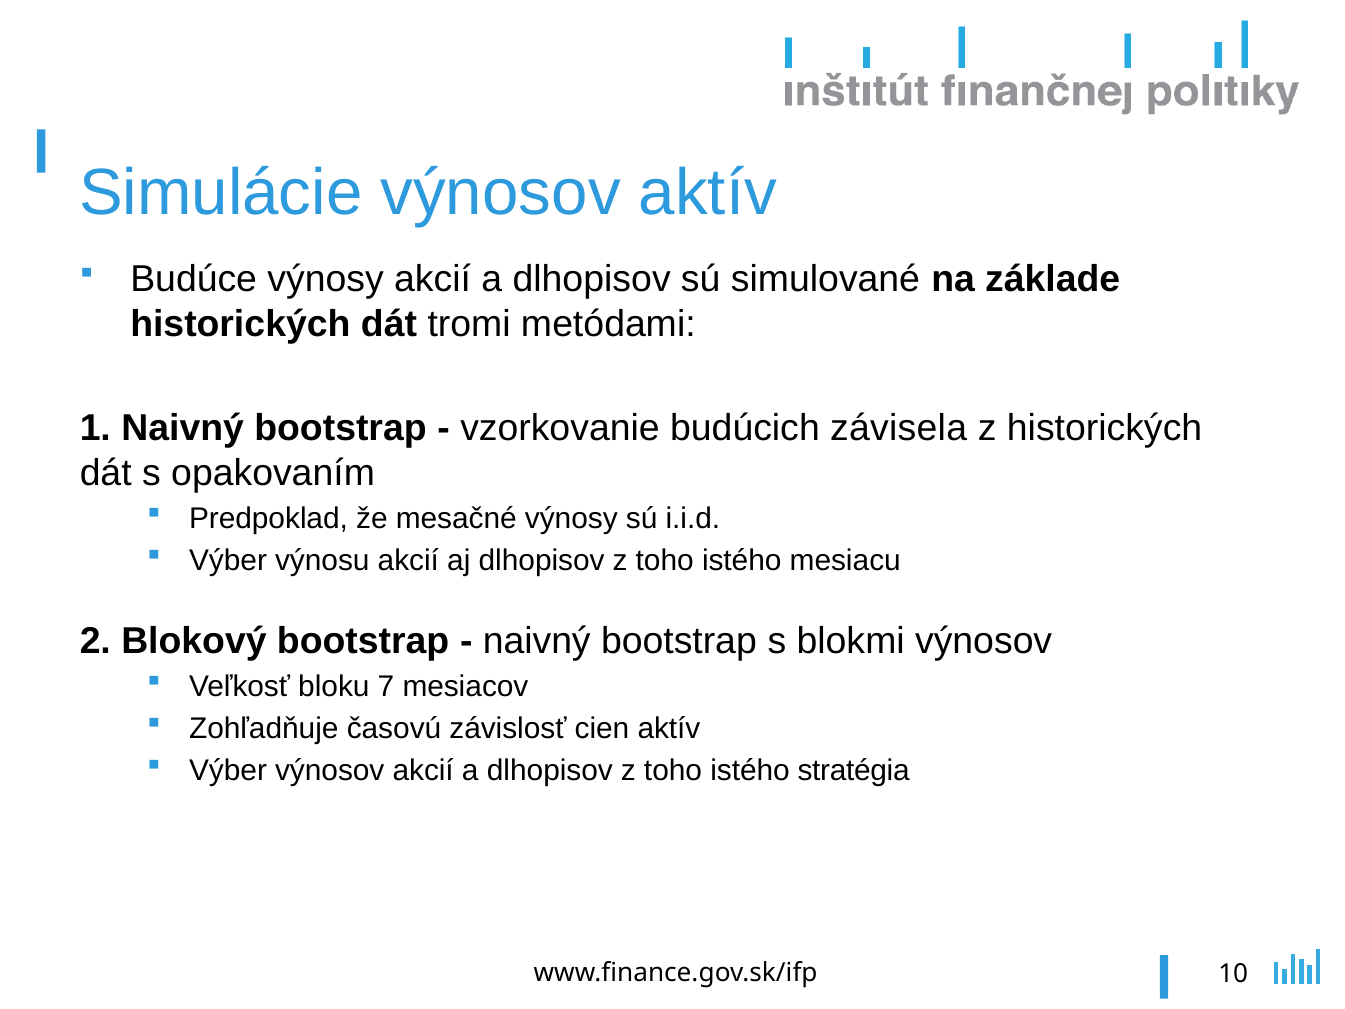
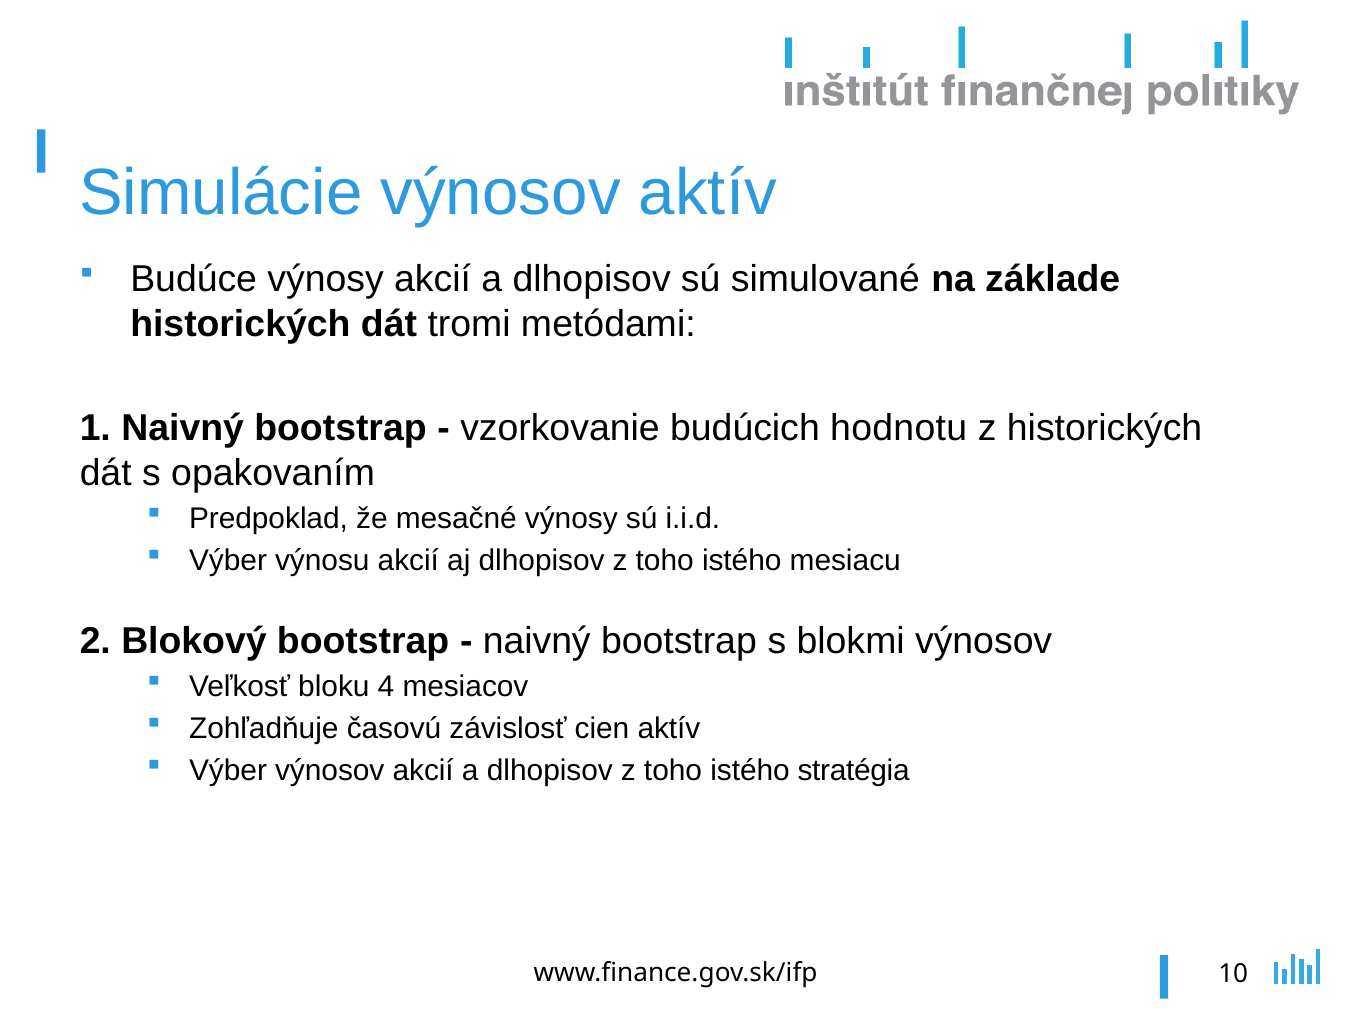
závisela: závisela -> hodnotu
7: 7 -> 4
